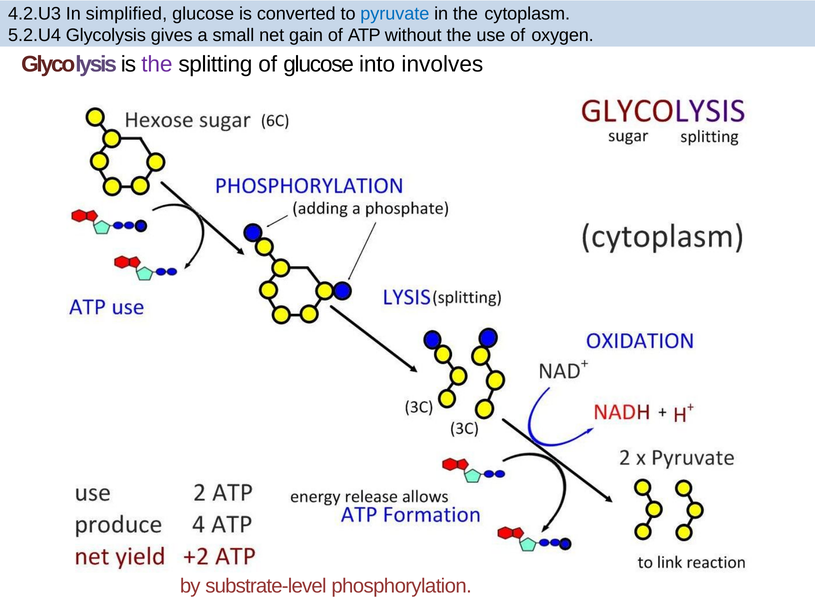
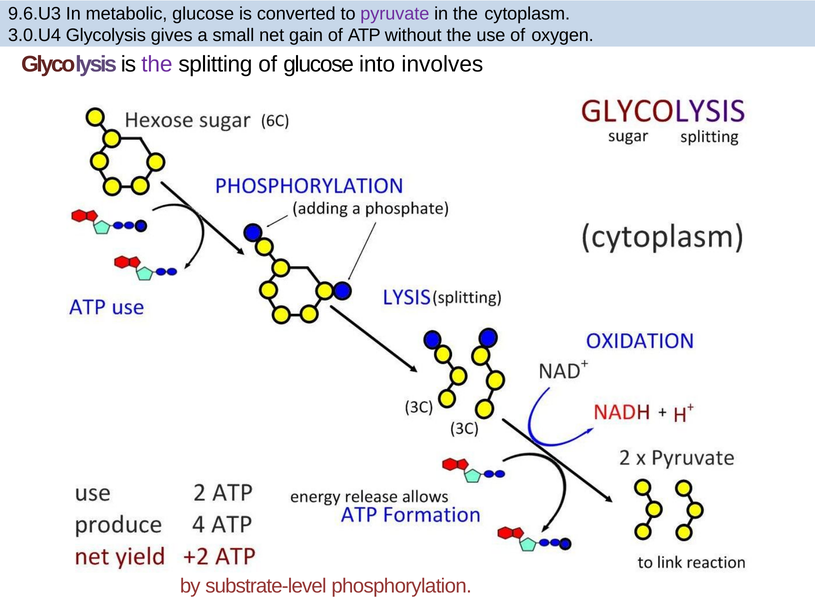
4.2.U3: 4.2.U3 -> 9.6.U3
simplified: simplified -> metabolic
pyruvate colour: blue -> purple
5.2.U4: 5.2.U4 -> 3.0.U4
